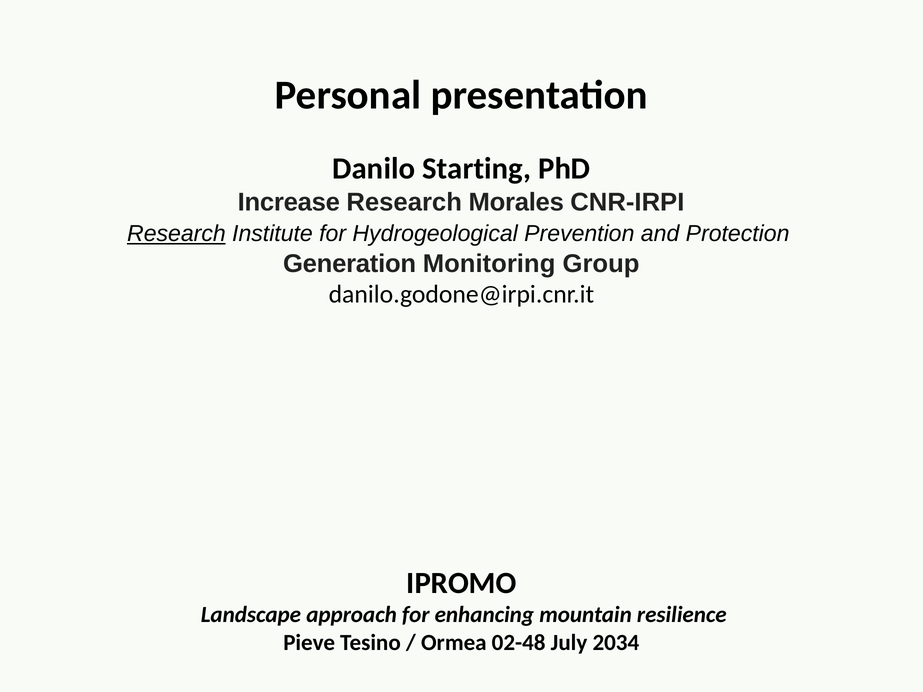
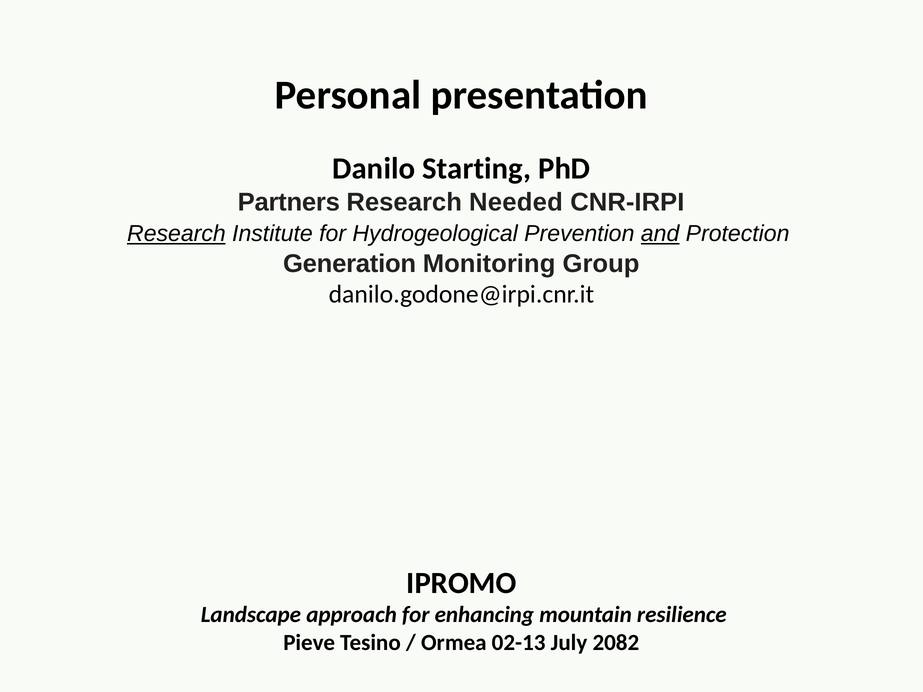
Increase: Increase -> Partners
Morales: Morales -> Needed
and underline: none -> present
02-48: 02-48 -> 02-13
2034: 2034 -> 2082
